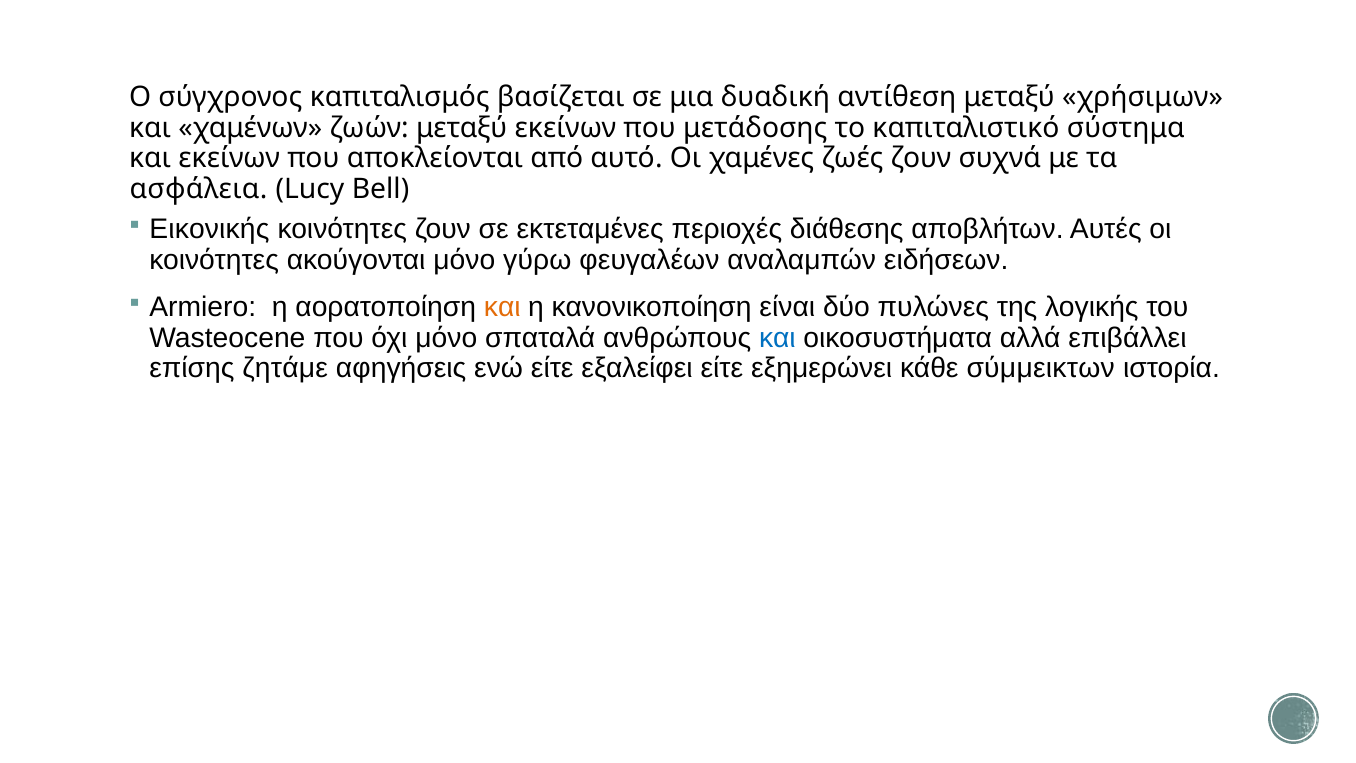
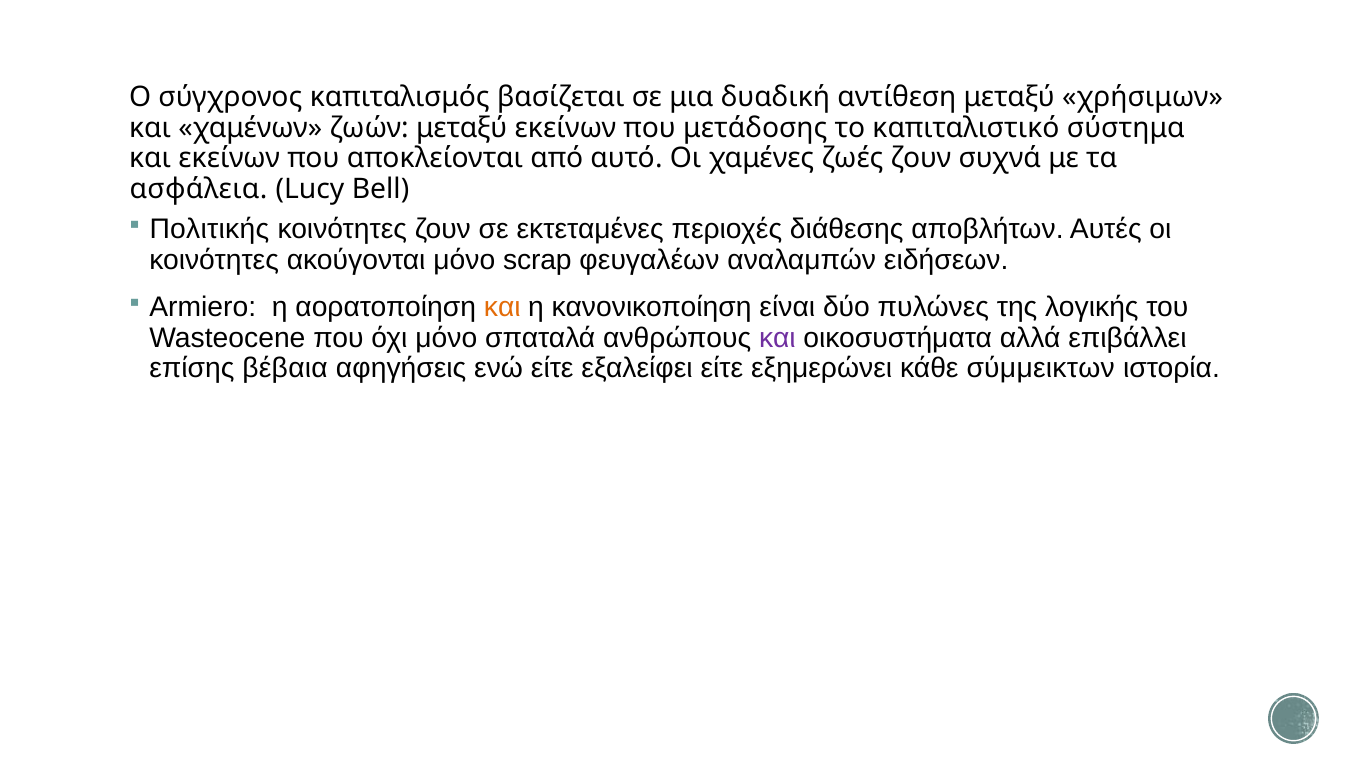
Εικονικής: Εικονικής -> Πολιτικής
γύρω: γύρω -> scrap
και at (777, 338) colour: blue -> purple
ζητάμε: ζητάμε -> βέβαια
